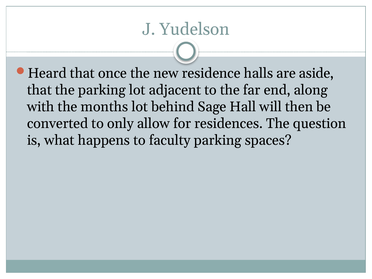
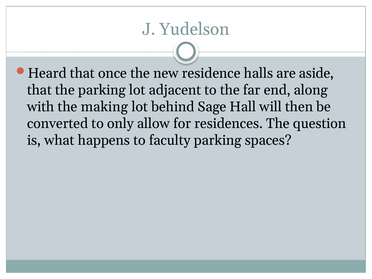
months: months -> making
